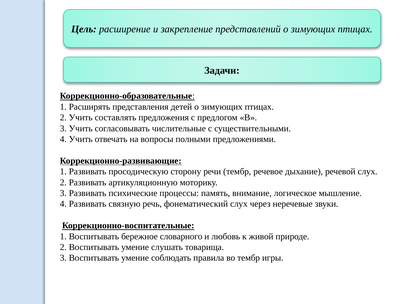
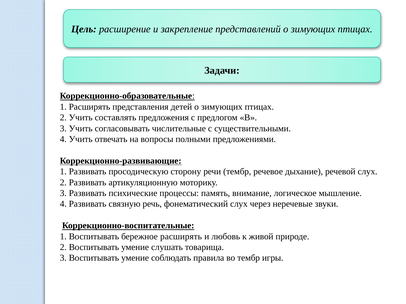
бережное словарного: словарного -> расширять
